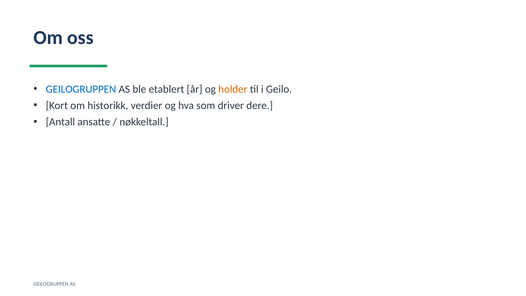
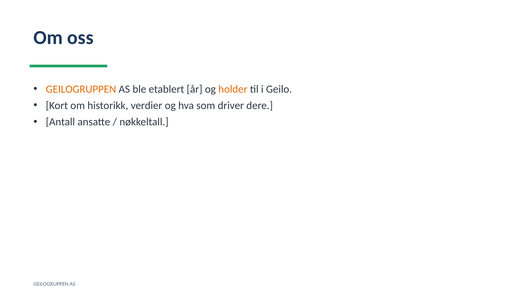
GEILOGRUPPEN at (81, 89) colour: blue -> orange
